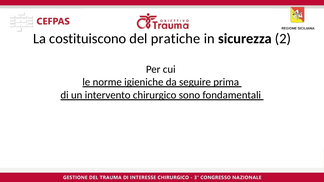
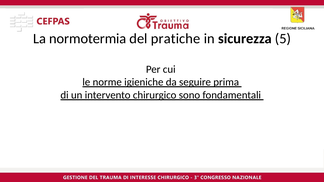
costituiscono: costituiscono -> normotermia
2: 2 -> 5
